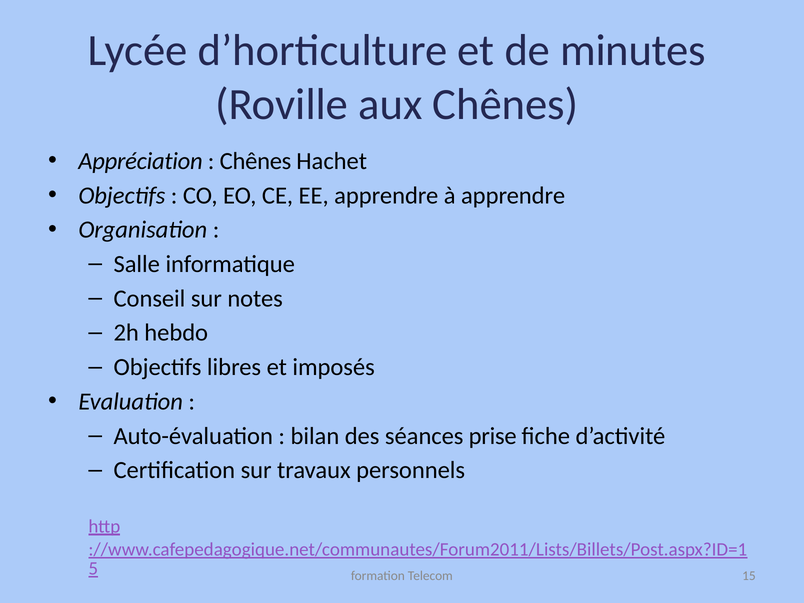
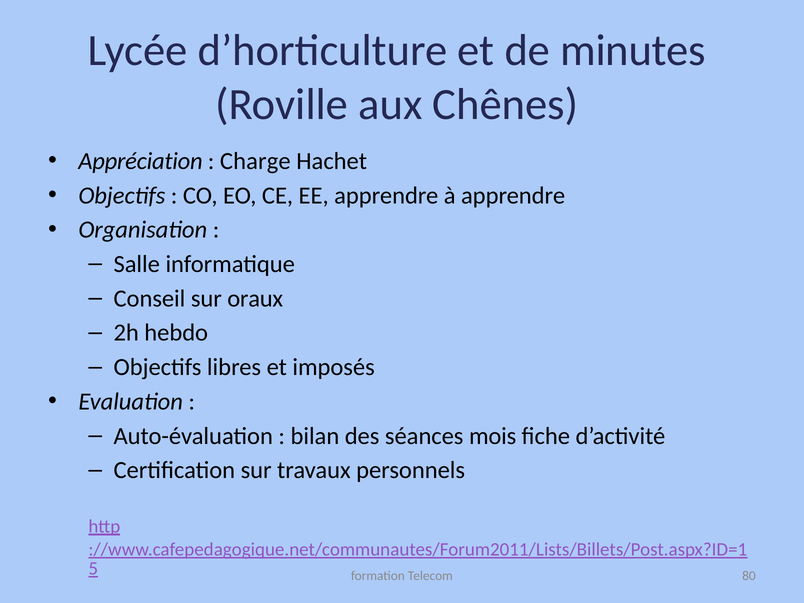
Chênes at (256, 161): Chênes -> Charge
notes: notes -> oraux
prise: prise -> mois
15: 15 -> 80
